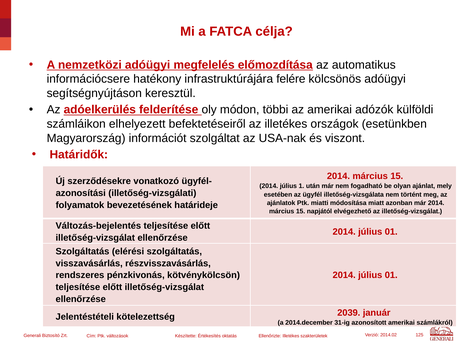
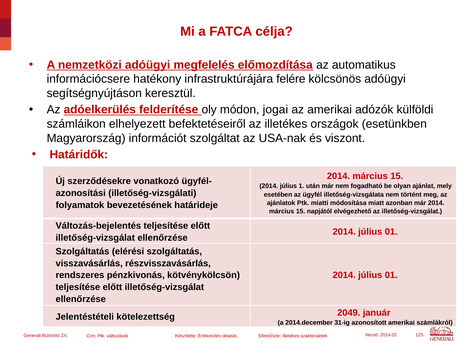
többi: többi -> jogai
2039: 2039 -> 2049
